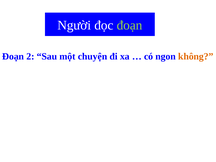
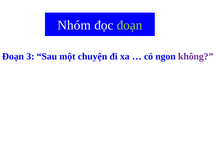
Người: Người -> Nhóm
2: 2 -> 3
không colour: orange -> purple
